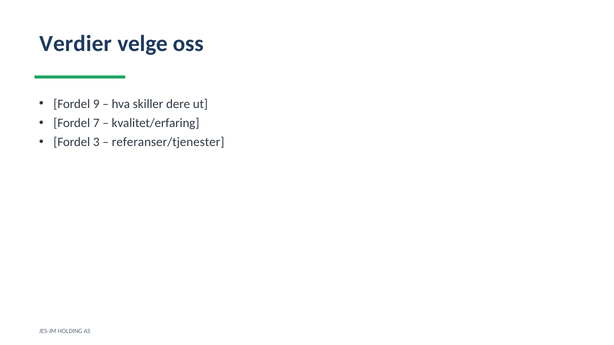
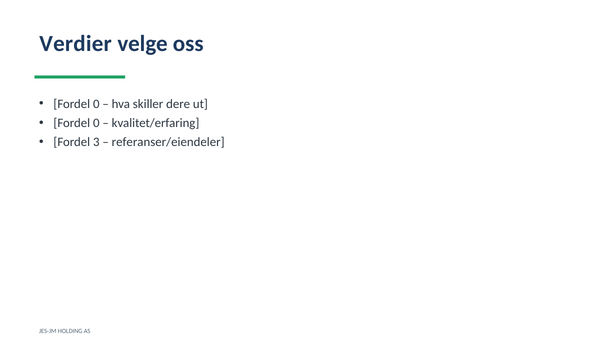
9 at (96, 104): 9 -> 0
7 at (96, 123): 7 -> 0
referanser/tjenester: referanser/tjenester -> referanser/eiendeler
